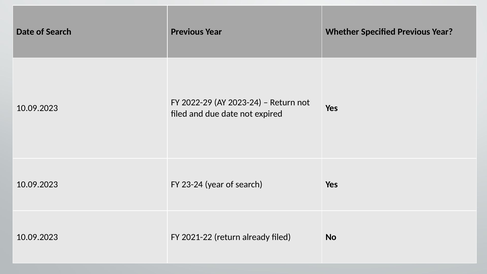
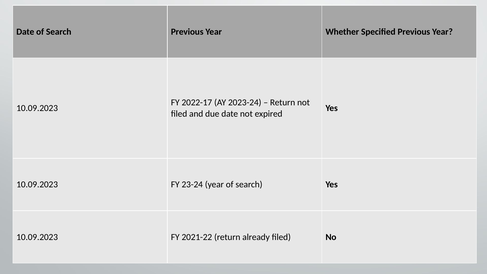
2022-29: 2022-29 -> 2022-17
